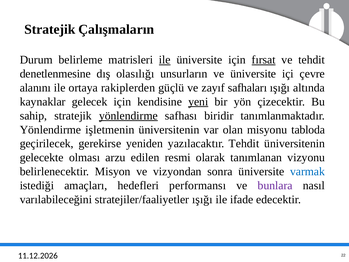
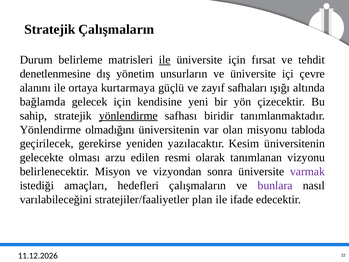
fırsat underline: present -> none
olasılığı: olasılığı -> yönetim
rakiplerden: rakiplerden -> kurtarmaya
kaynaklar: kaynaklar -> bağlamda
yeni underline: present -> none
işletmenin: işletmenin -> olmadığını
yazılacaktır Tehdit: Tehdit -> Kesim
varmak colour: blue -> purple
hedefleri performansı: performansı -> çalışmaların
stratejiler/faaliyetler ışığı: ışığı -> plan
